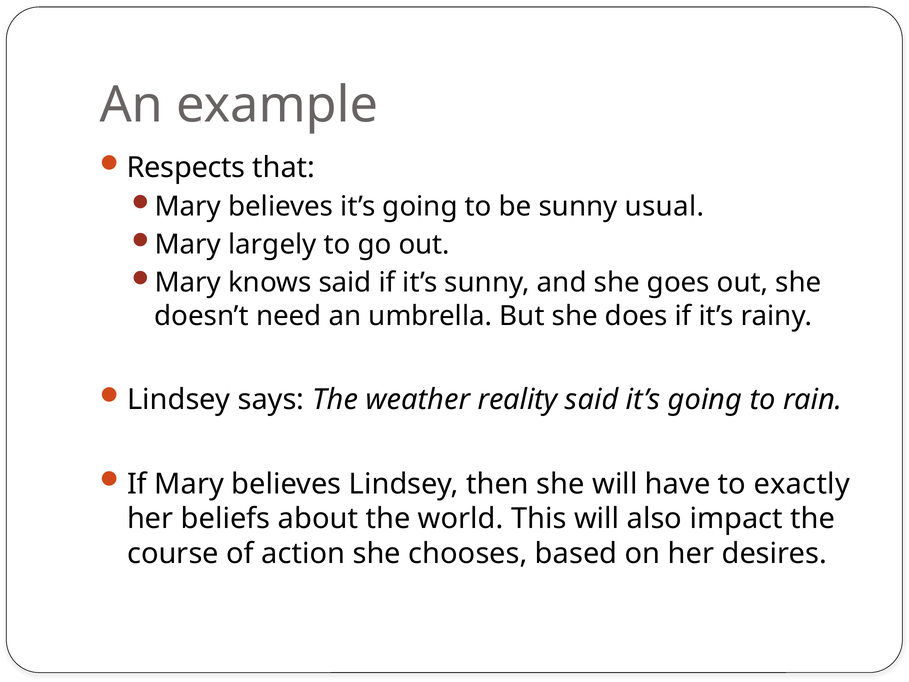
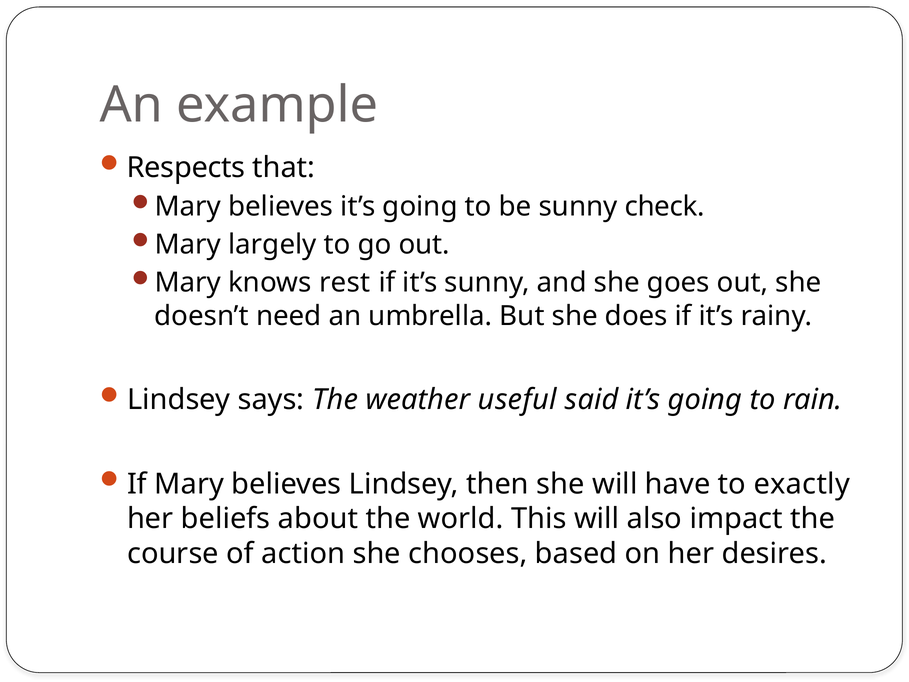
usual: usual -> check
knows said: said -> rest
reality: reality -> useful
